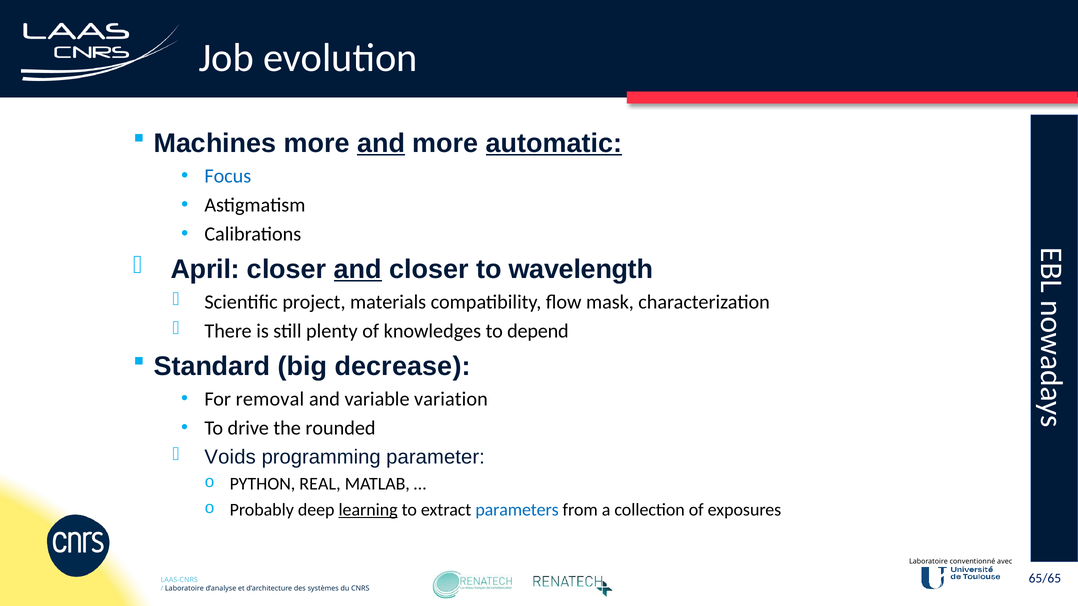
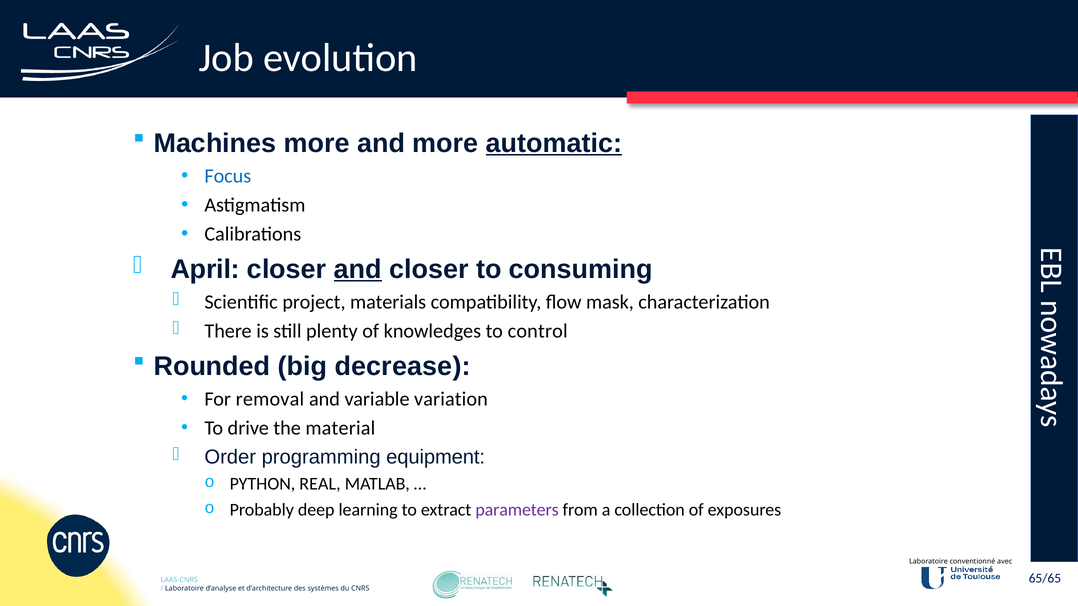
and at (381, 143) underline: present -> none
wavelength: wavelength -> consuming
depend: depend -> control
Standard: Standard -> Rounded
rounded: rounded -> material
Voids: Voids -> Order
parameter: parameter -> equipment
learning underline: present -> none
parameters colour: blue -> purple
